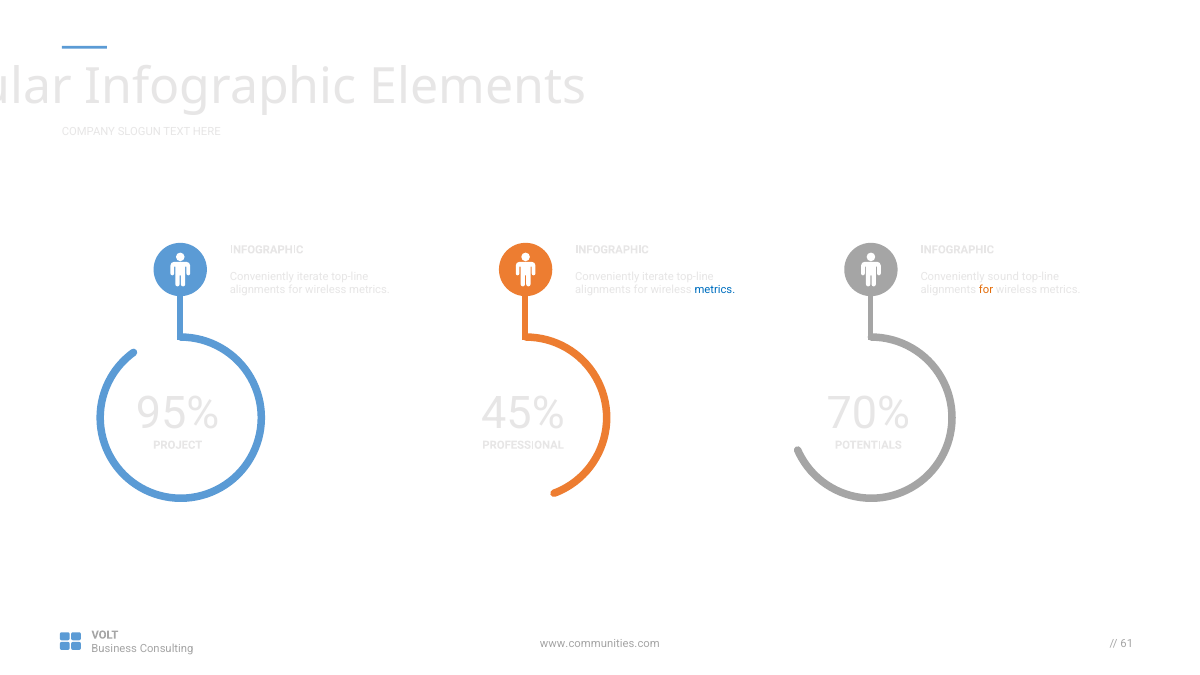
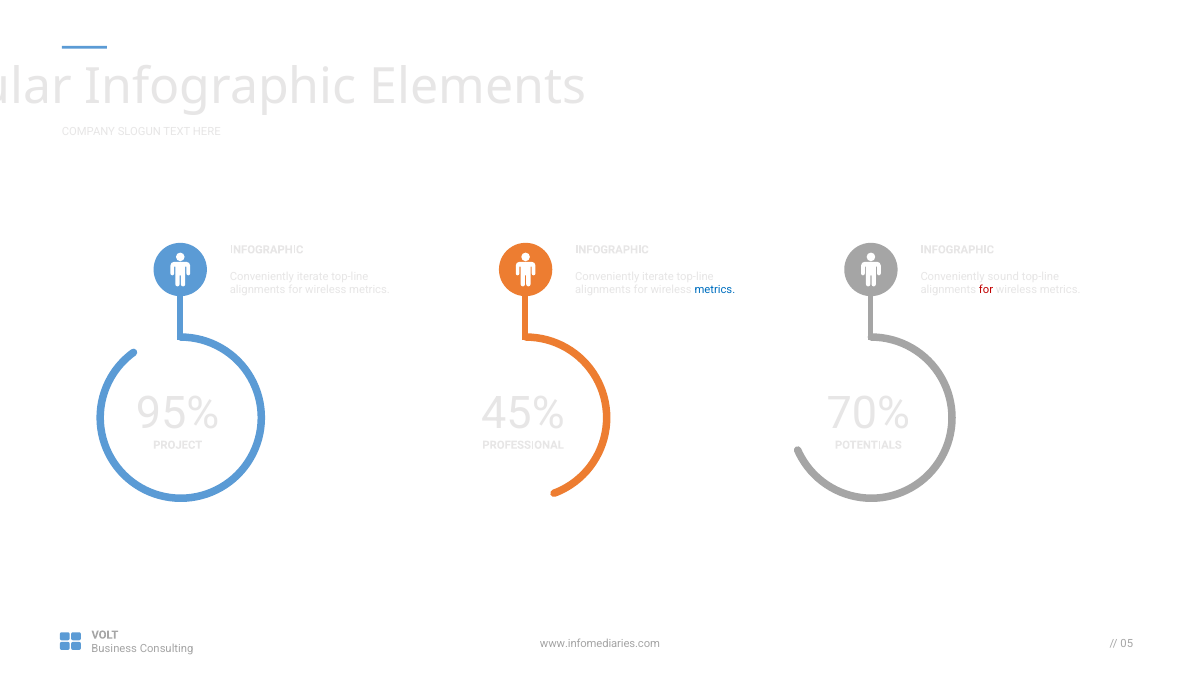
for at (986, 290) colour: orange -> red
www.communities.com: www.communities.com -> www.infomediaries.com
61: 61 -> 05
